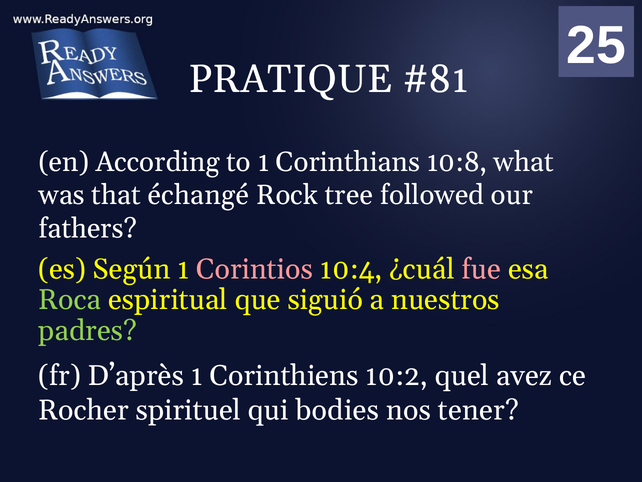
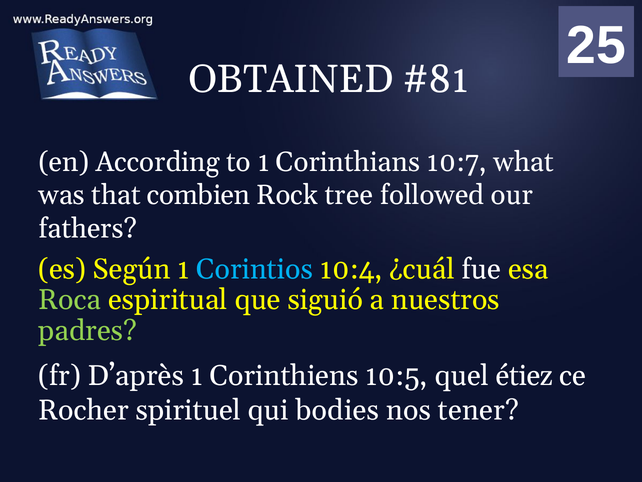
PRATIQUE: PRATIQUE -> OBTAINED
10:8: 10:8 -> 10:7
échangé: échangé -> combien
Corintios colour: pink -> light blue
fue colour: pink -> white
10:2: 10:2 -> 10:5
avez: avez -> étiez
